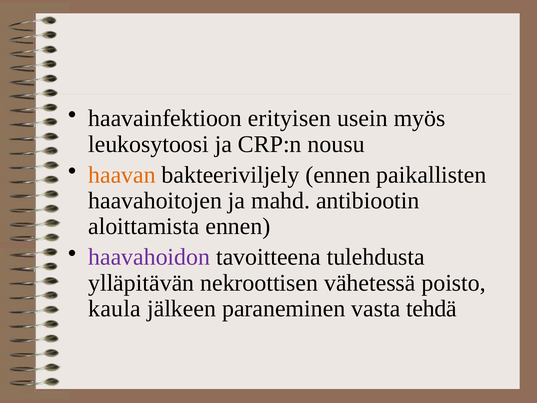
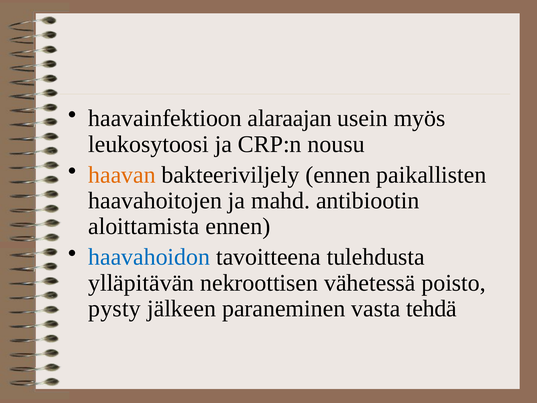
erityisen: erityisen -> alaraajan
haavahoidon colour: purple -> blue
kaula: kaula -> pysty
